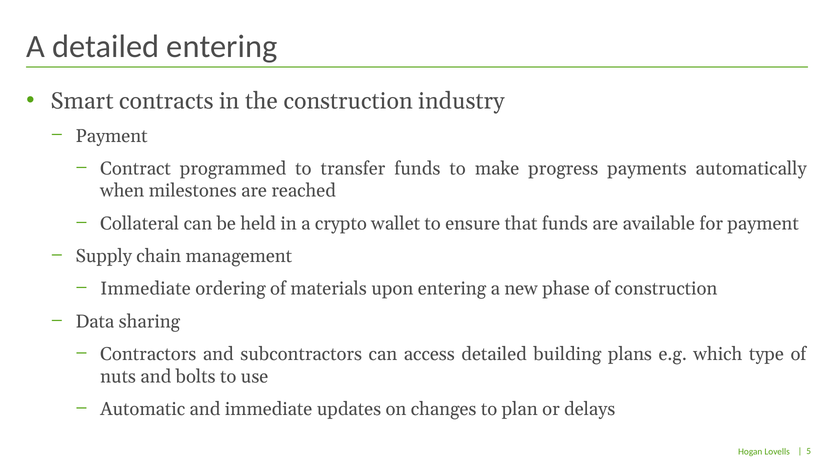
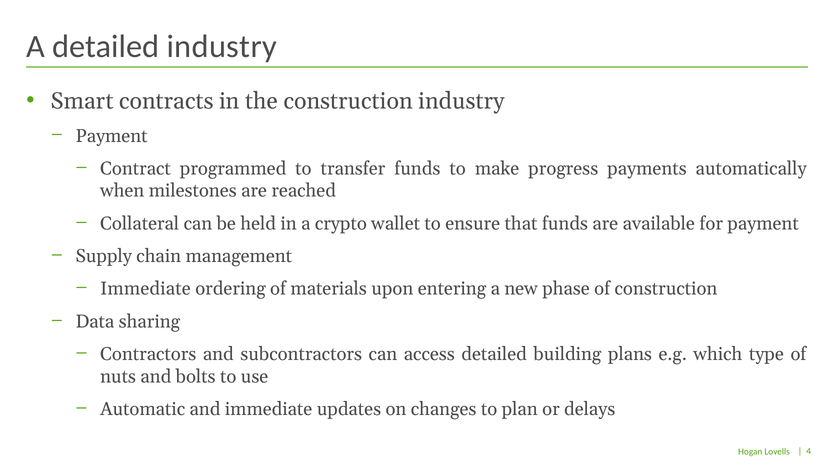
detailed entering: entering -> industry
5: 5 -> 4
